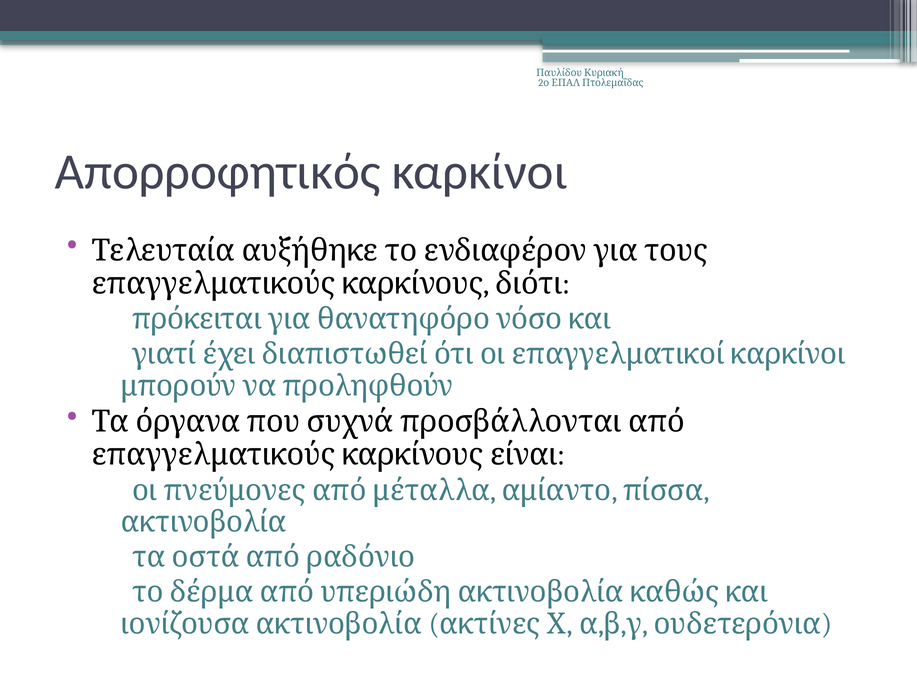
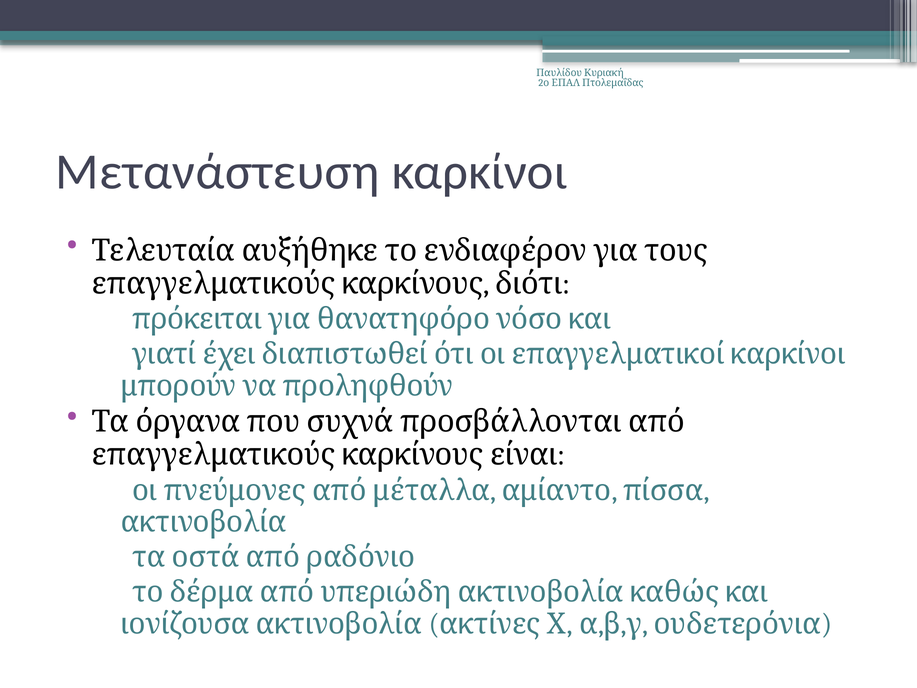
Απορροφητικός: Απορροφητικός -> Μετανάστευση
